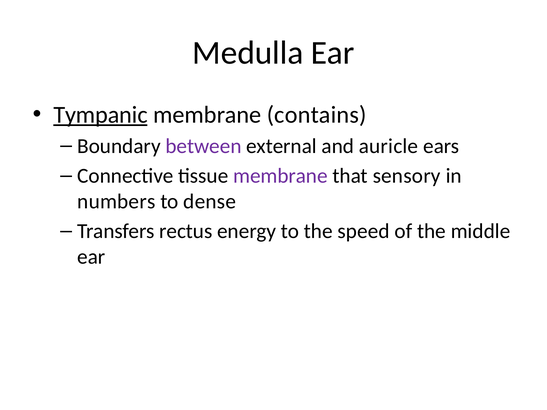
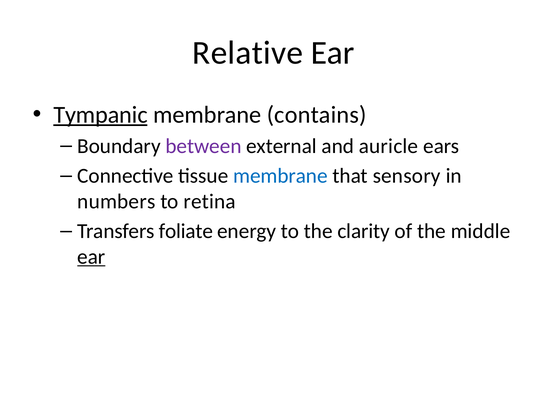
Medulla: Medulla -> Relative
membrane at (280, 176) colour: purple -> blue
dense: dense -> retina
rectus: rectus -> foliate
speed: speed -> clarity
ear at (91, 257) underline: none -> present
